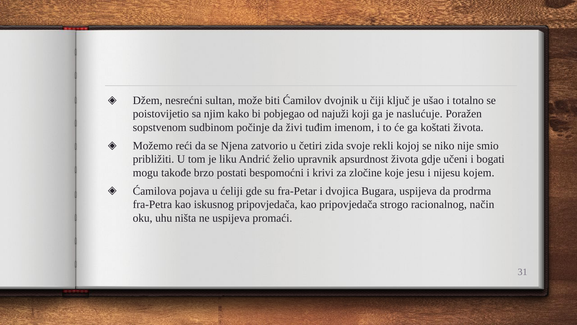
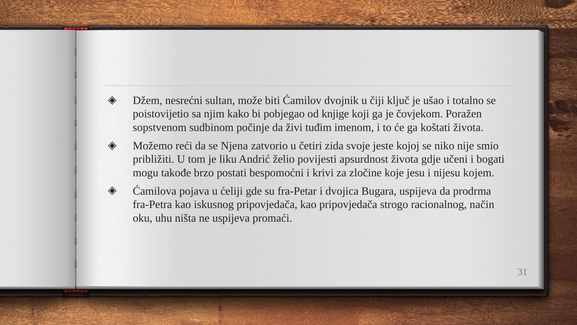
najuži: najuži -> knjige
naslućuje: naslućuje -> čovjekom
rekli: rekli -> jeste
upravnik: upravnik -> povijesti
